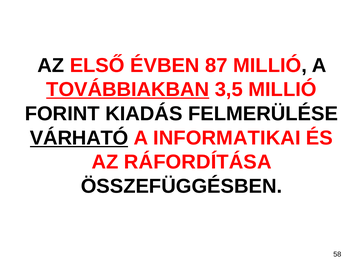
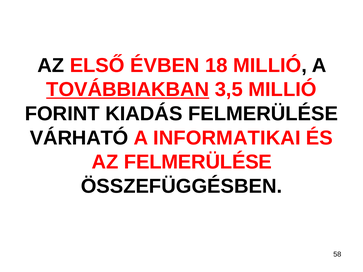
87: 87 -> 18
VÁRHATÓ underline: present -> none
AZ RÁFORDÍTÁSA: RÁFORDÍTÁSA -> FELMERÜLÉSE
